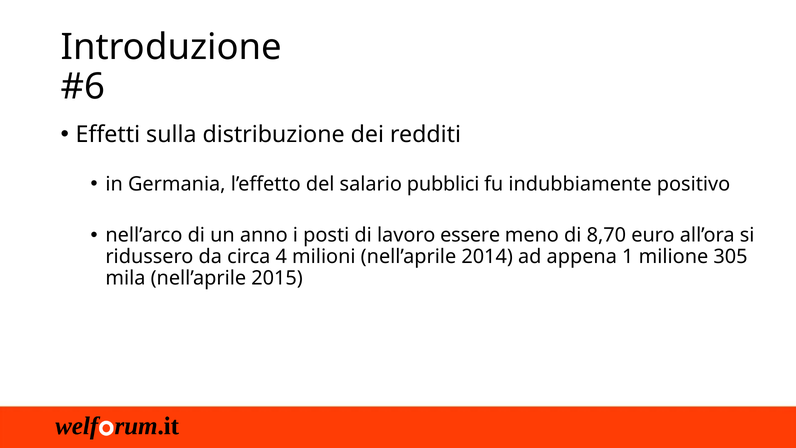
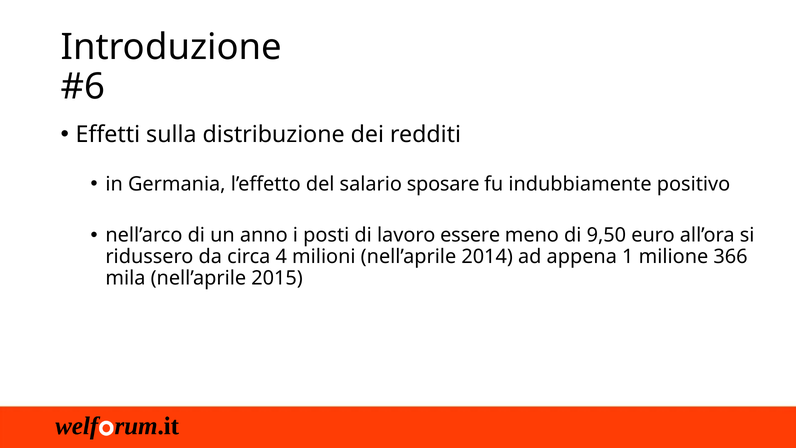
pubblici: pubblici -> sposare
8,70: 8,70 -> 9,50
305: 305 -> 366
